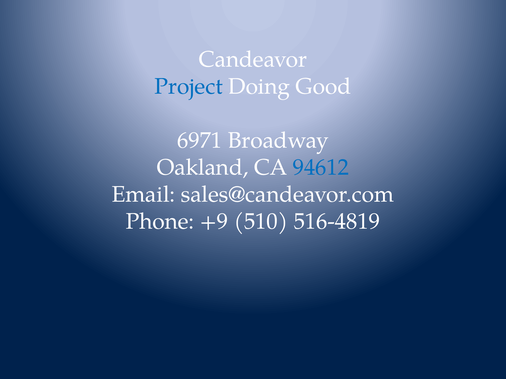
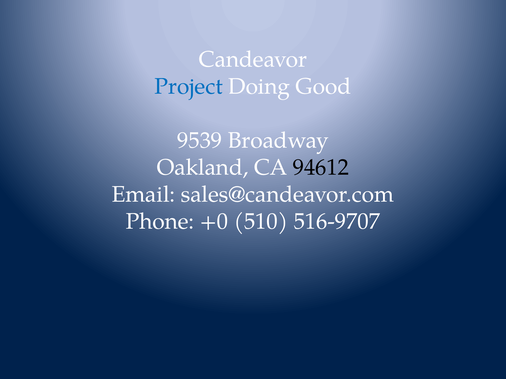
6971: 6971 -> 9539
94612 colour: blue -> black
+9: +9 -> +0
516-4819: 516-4819 -> 516-9707
